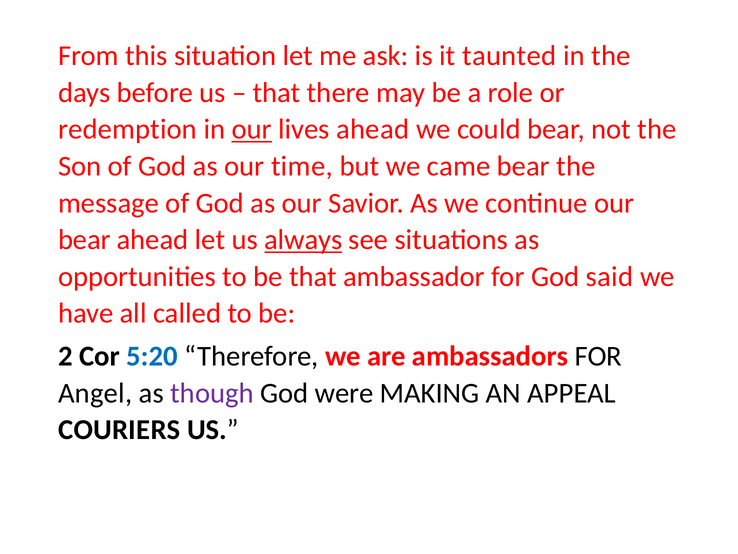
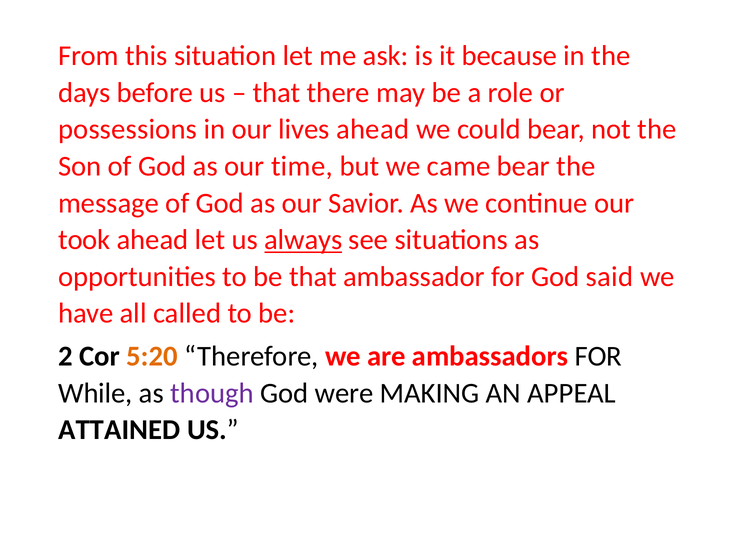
taunted: taunted -> because
redemption: redemption -> possessions
our at (252, 129) underline: present -> none
bear at (84, 240): bear -> took
5:20 colour: blue -> orange
Angel: Angel -> While
COURIERS: COURIERS -> ATTAINED
